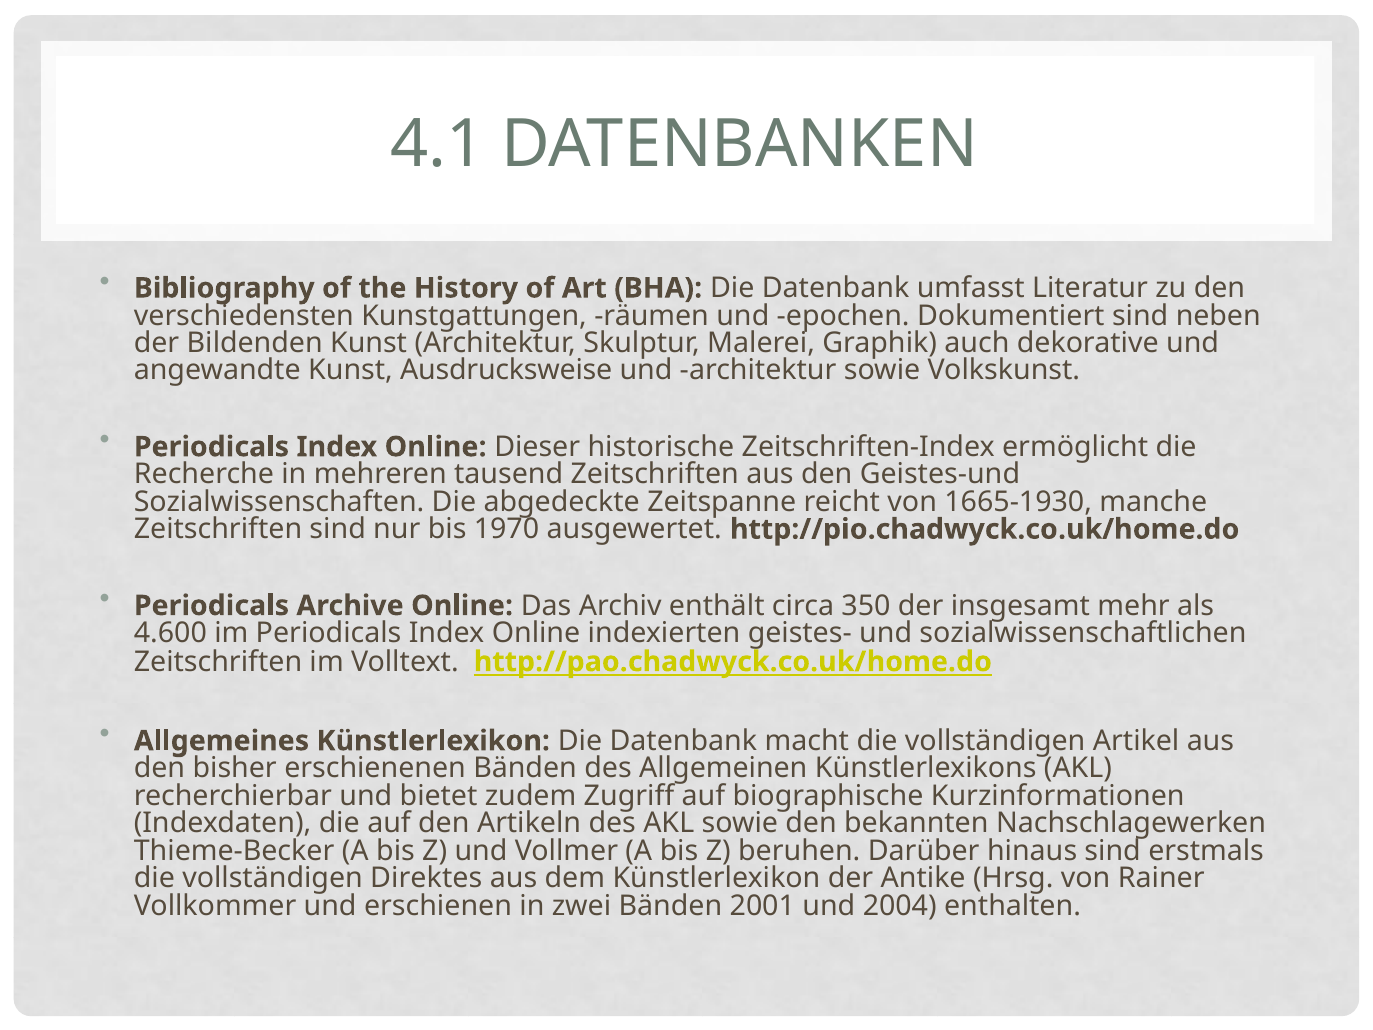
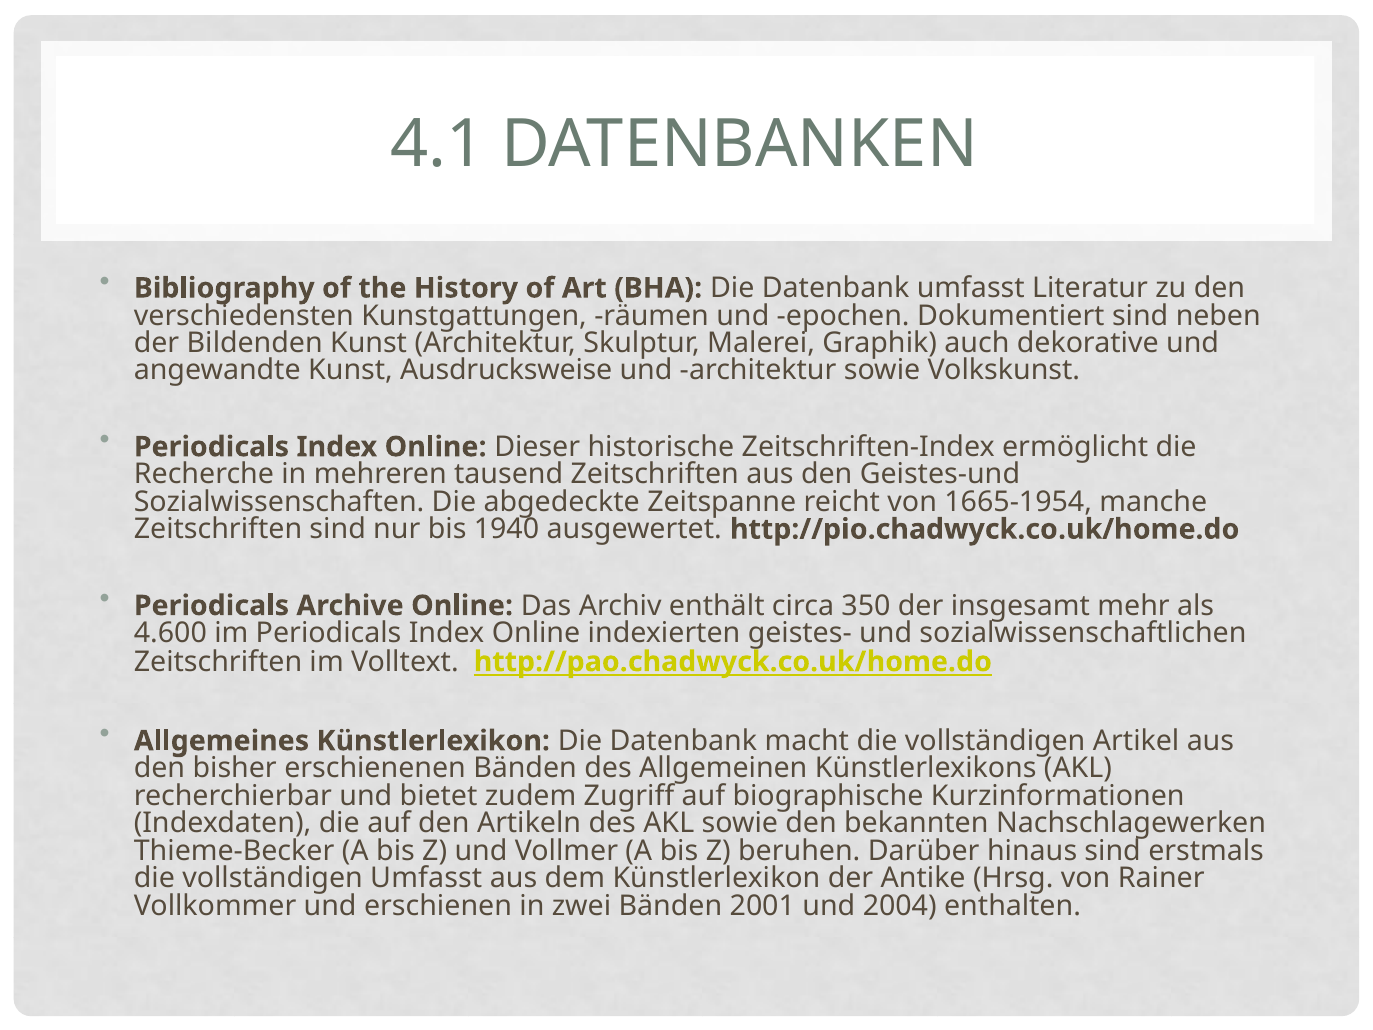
1665-1930: 1665-1930 -> 1665-1954
1970: 1970 -> 1940
vollständigen Direktes: Direktes -> Umfasst
